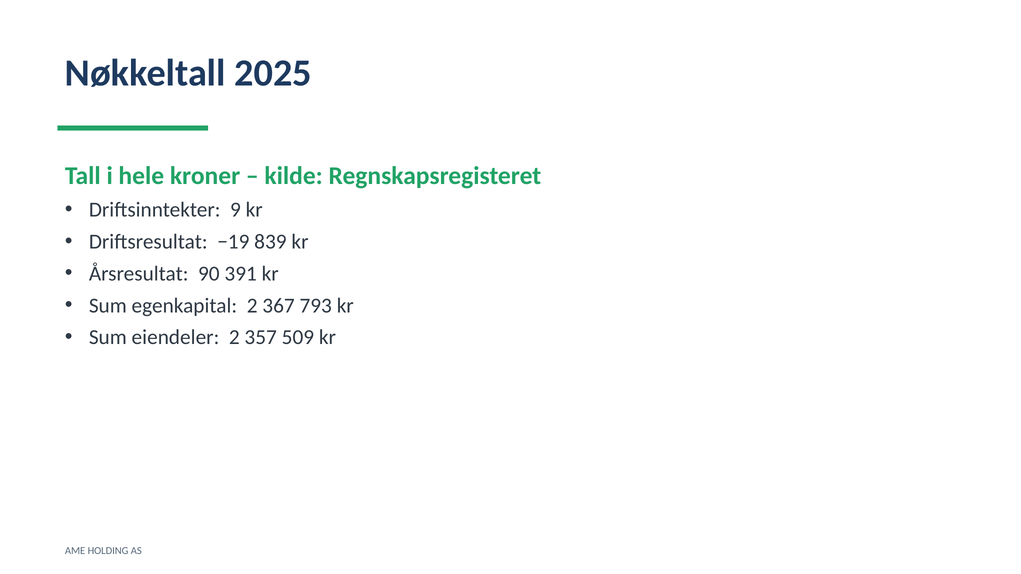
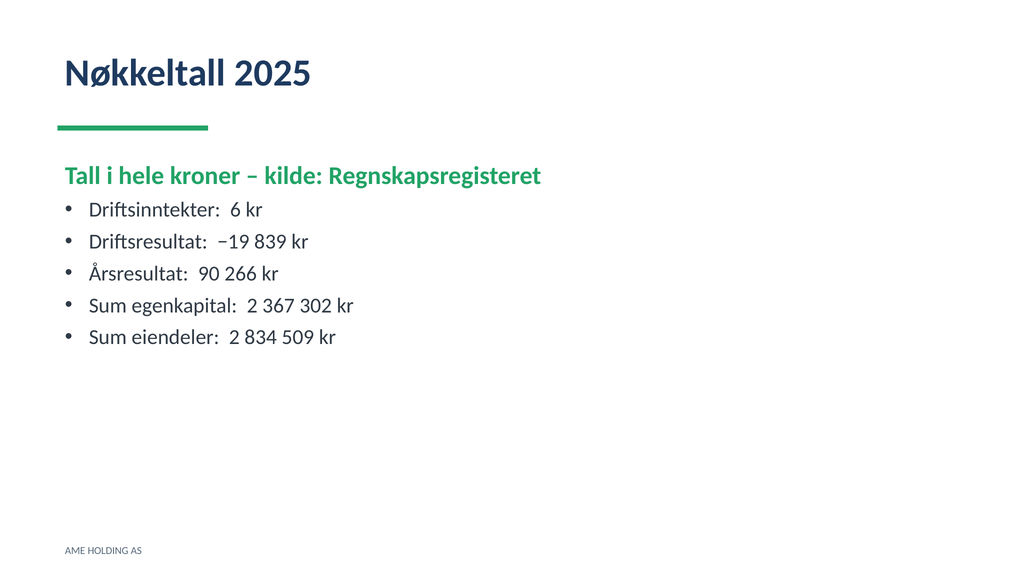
9: 9 -> 6
391: 391 -> 266
793: 793 -> 302
357: 357 -> 834
